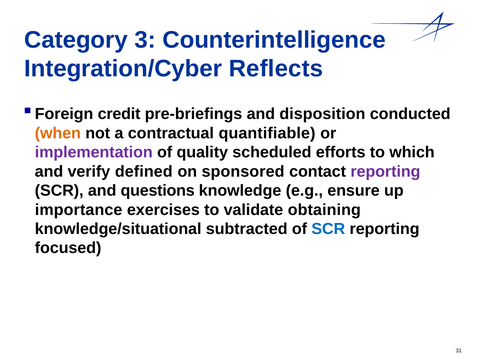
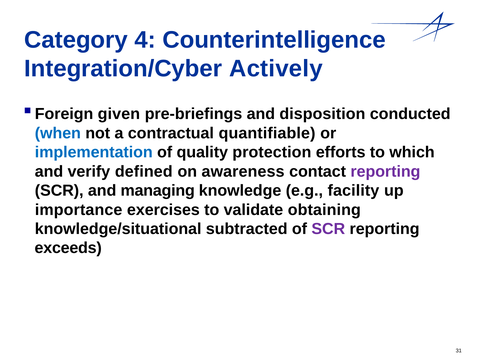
3: 3 -> 4
Reflects: Reflects -> Actively
credit: credit -> given
when colour: orange -> blue
implementation colour: purple -> blue
scheduled: scheduled -> protection
sponsored: sponsored -> awareness
questions: questions -> managing
ensure: ensure -> facility
SCR at (328, 229) colour: blue -> purple
focused: focused -> exceeds
